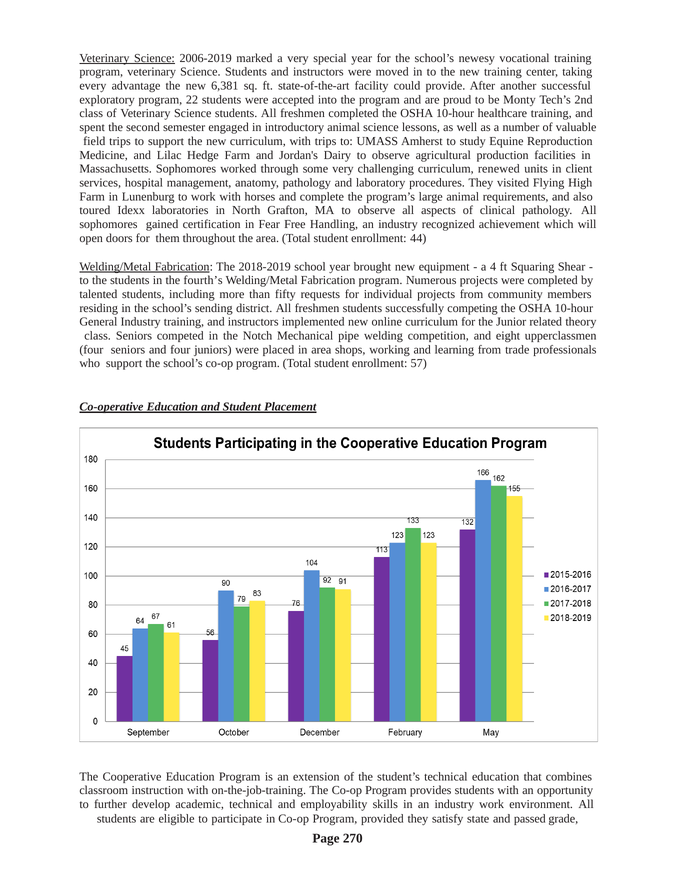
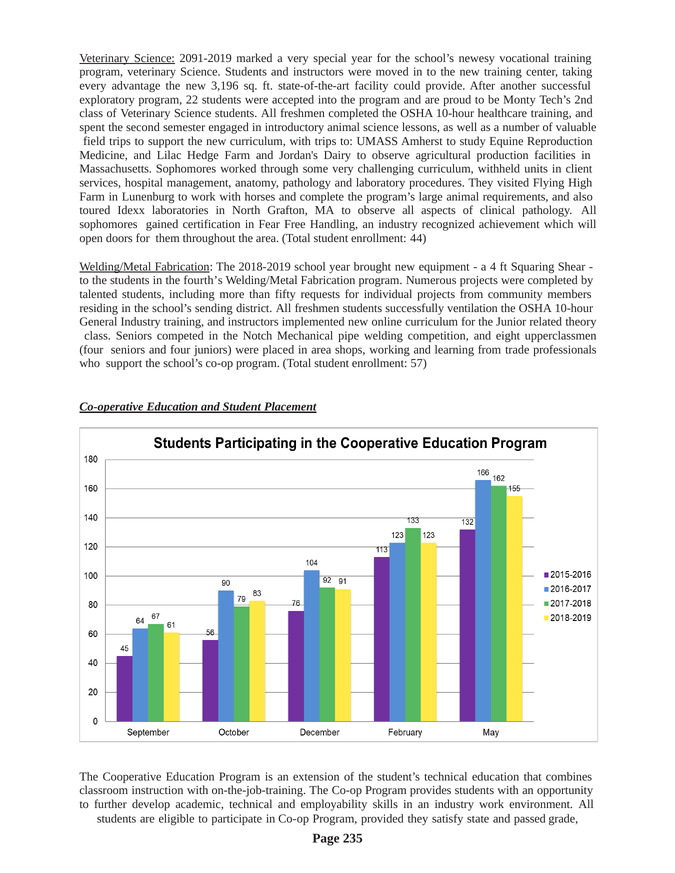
2006-2019: 2006-2019 -> 2091-2019
6,381: 6,381 -> 3,196
renewed: renewed -> withheld
competing: competing -> ventilation
270: 270 -> 235
